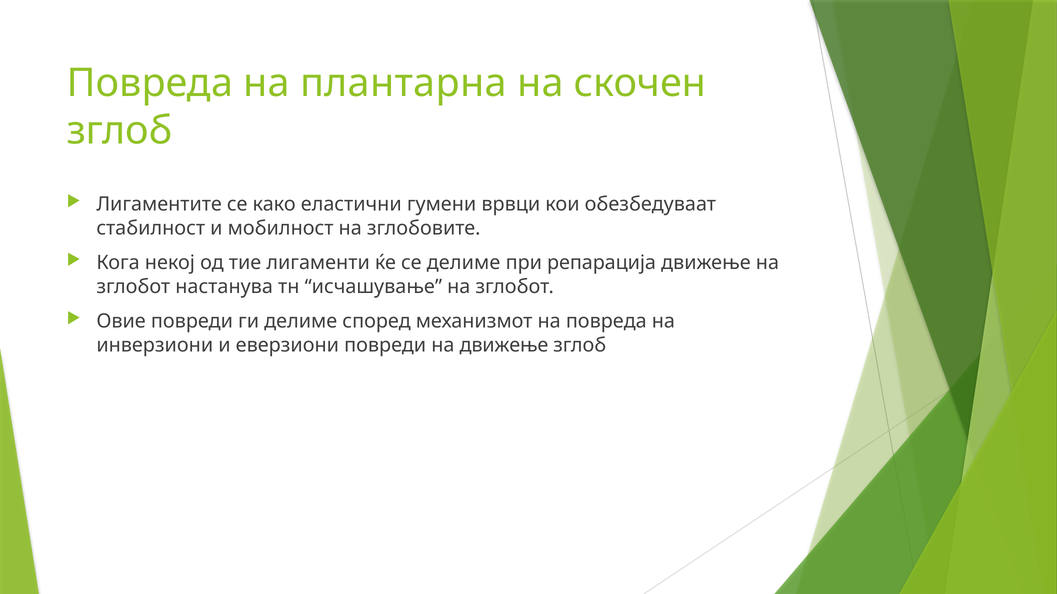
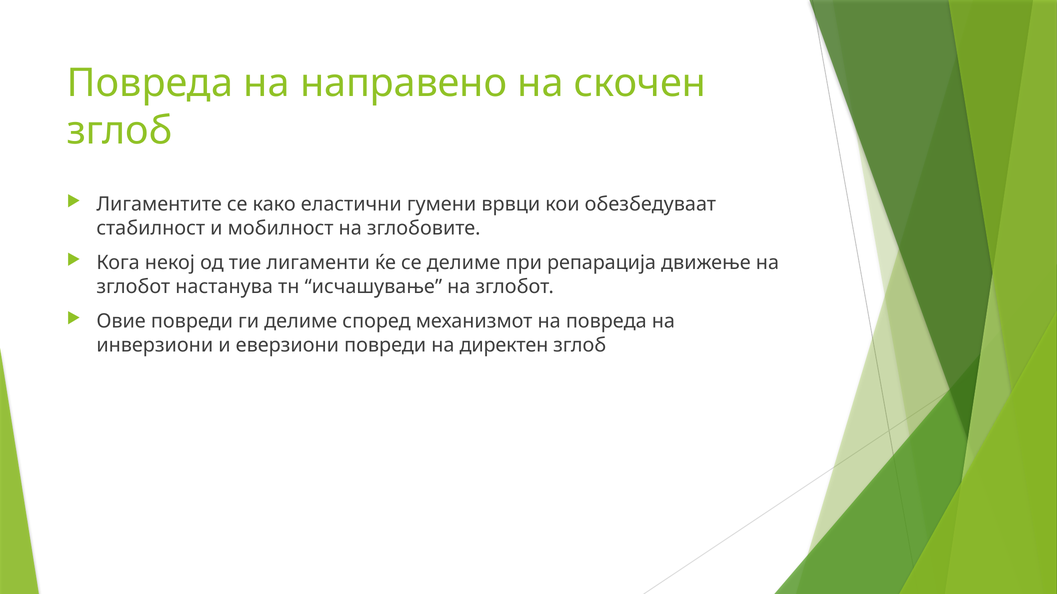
плантарна: плантарна -> направено
на движење: движење -> директен
